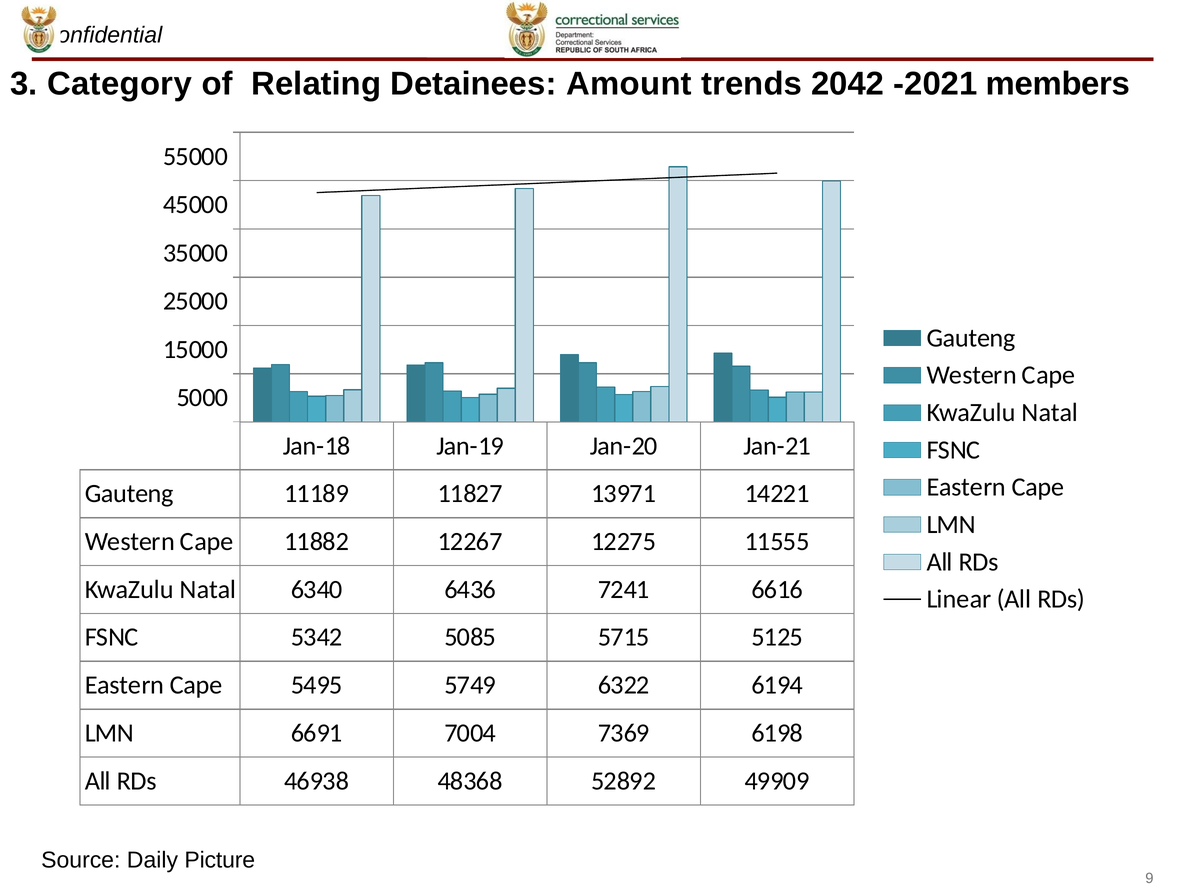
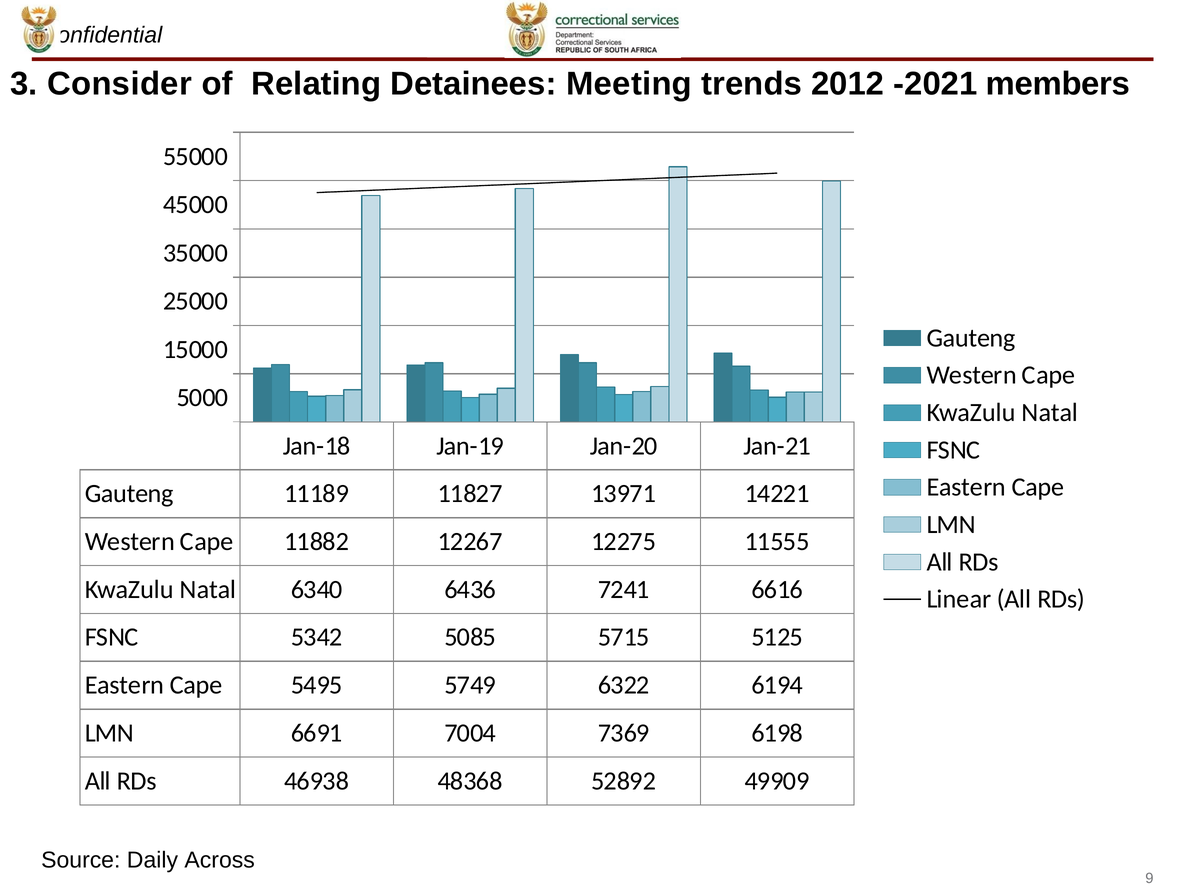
Category: Category -> Consider
Amount: Amount -> Meeting
2042: 2042 -> 2012
Picture: Picture -> Across
